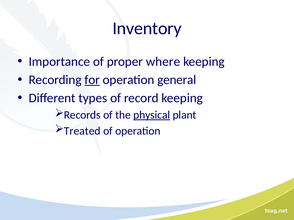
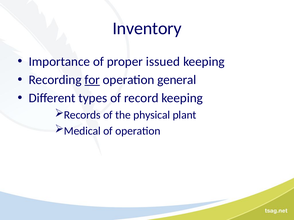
where: where -> issued
physical underline: present -> none
Treated: Treated -> Medical
